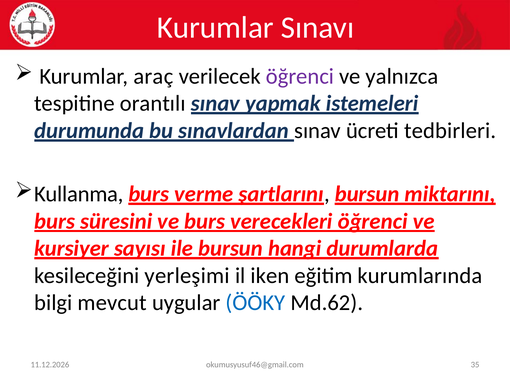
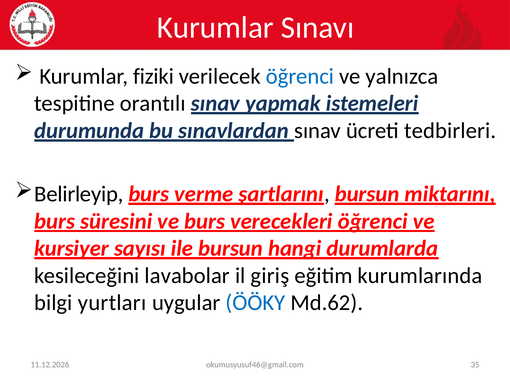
araç: araç -> fiziki
öğrenci at (300, 76) colour: purple -> blue
Kullanma: Kullanma -> Belirleyip
yerleşimi: yerleşimi -> lavabolar
iken: iken -> giriş
mevcut: mevcut -> yurtları
